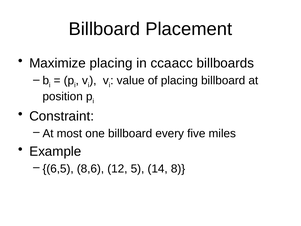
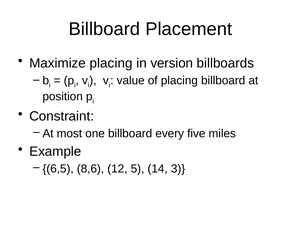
ccaacc: ccaacc -> version
8: 8 -> 3
